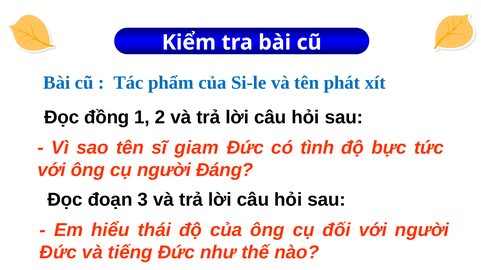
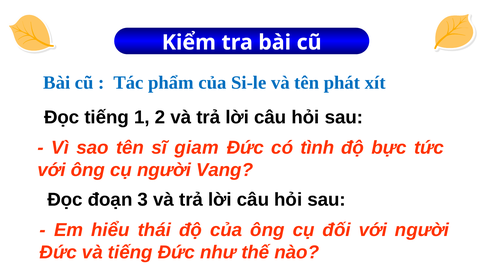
Đọc đồng: đồng -> tiếng
Đáng: Đáng -> Vang
